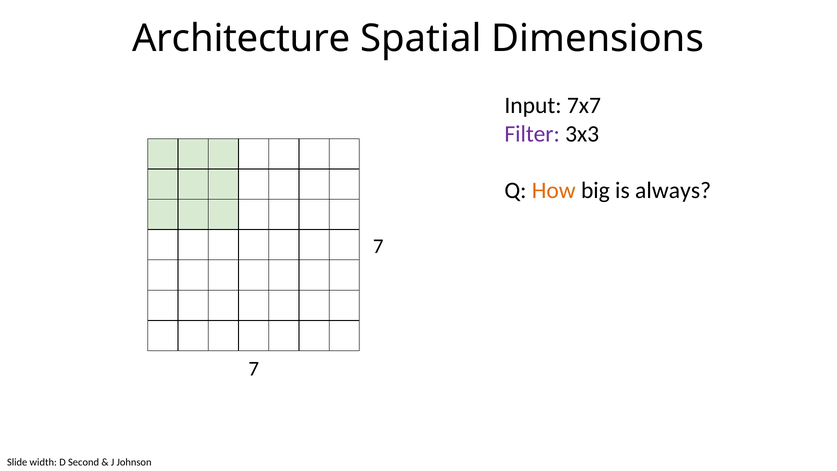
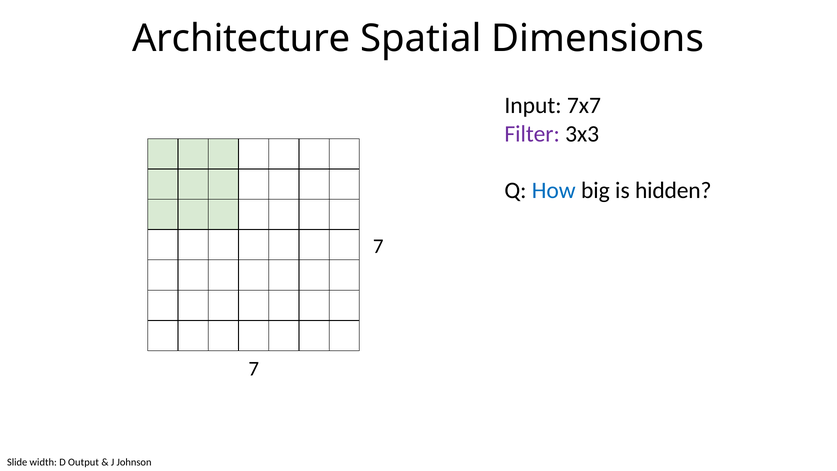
How colour: orange -> blue
always: always -> hidden
Second: Second -> Output
